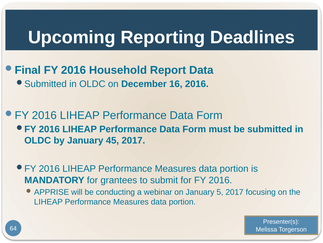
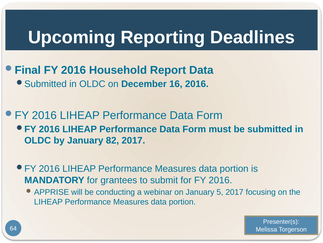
45: 45 -> 82
